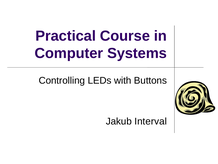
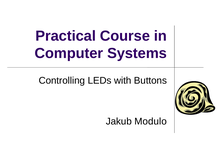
Interval: Interval -> Modulo
